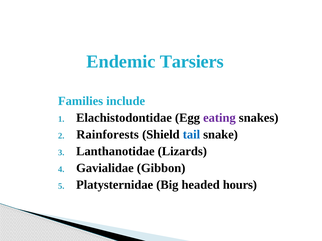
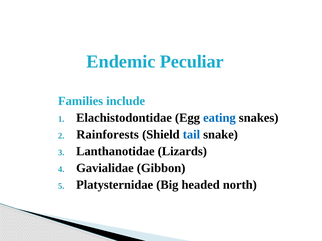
Tarsiers: Tarsiers -> Peculiar
eating colour: purple -> blue
hours: hours -> north
